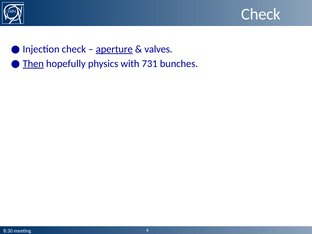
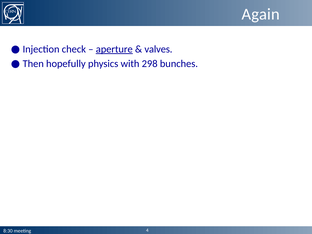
Check at (261, 14): Check -> Again
Then underline: present -> none
731: 731 -> 298
